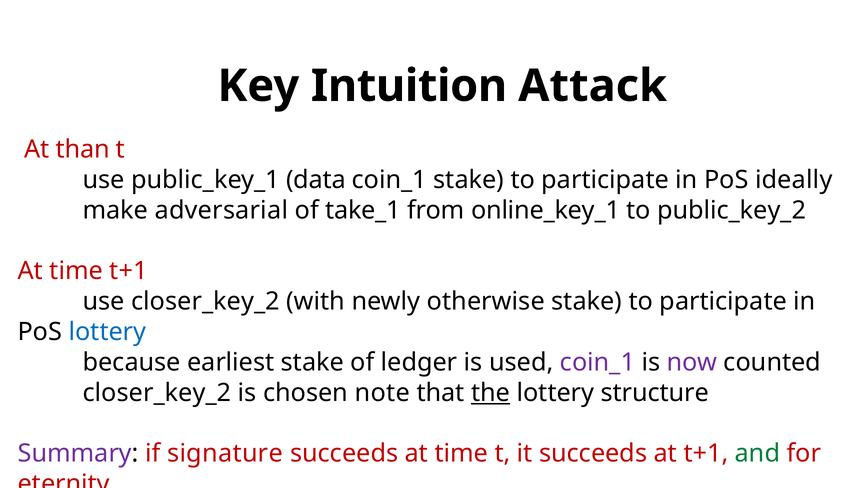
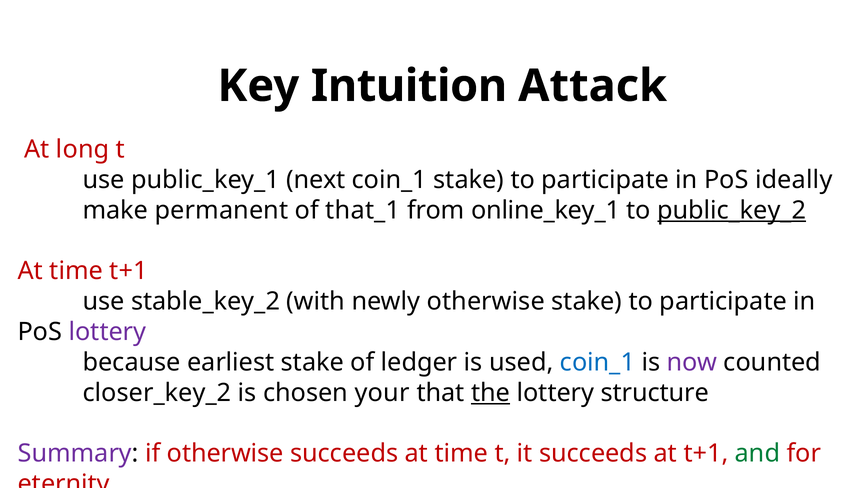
than: than -> long
data: data -> next
adversarial: adversarial -> permanent
take_1: take_1 -> that_1
public_key_2 underline: none -> present
use closer_key_2: closer_key_2 -> stable_key_2
lottery at (107, 332) colour: blue -> purple
coin_1 at (597, 362) colour: purple -> blue
note: note -> your
if signature: signature -> otherwise
